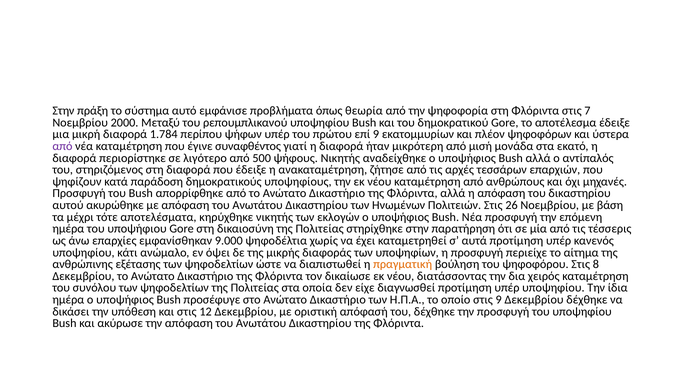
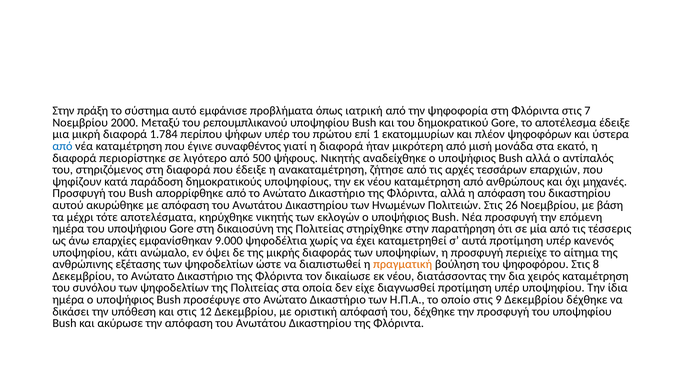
θεωρία: θεωρία -> ιατρική
επί 9: 9 -> 1
από at (62, 146) colour: purple -> blue
